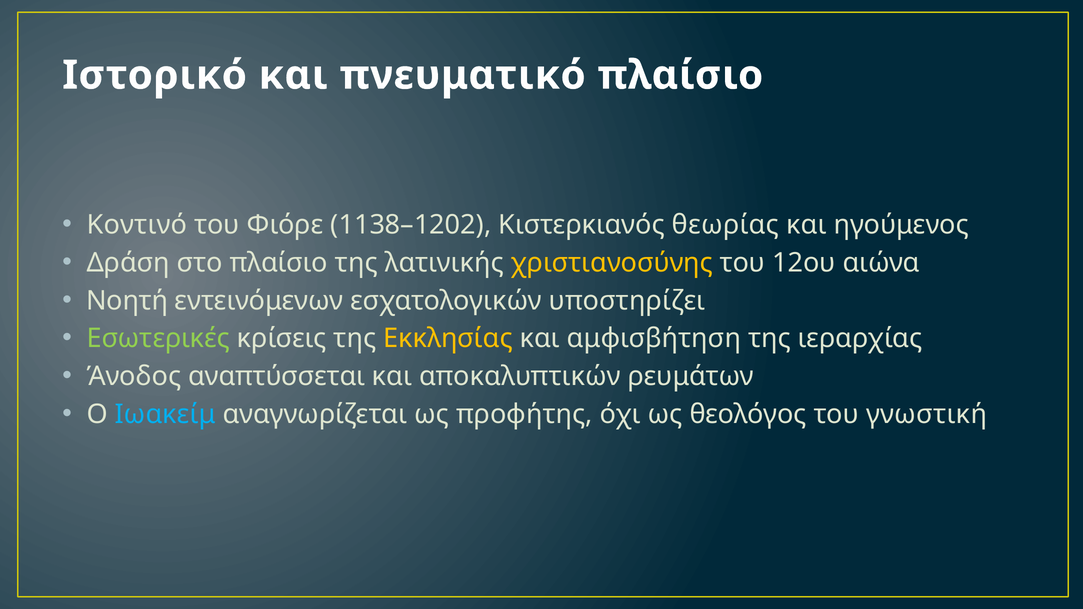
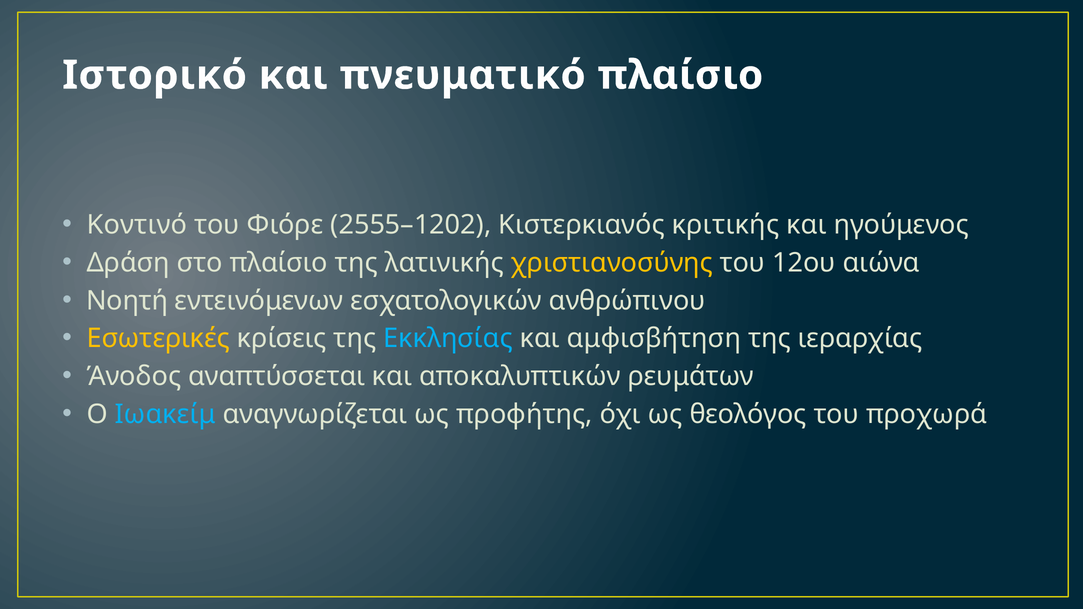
1138–1202: 1138–1202 -> 2555–1202
θεωρίας: θεωρίας -> κριτικής
υποστηρίζει: υποστηρίζει -> ανθρώπινου
Εσωτερικές colour: light green -> yellow
Εκκλησίας colour: yellow -> light blue
γνωστική: γνωστική -> προχωρά
